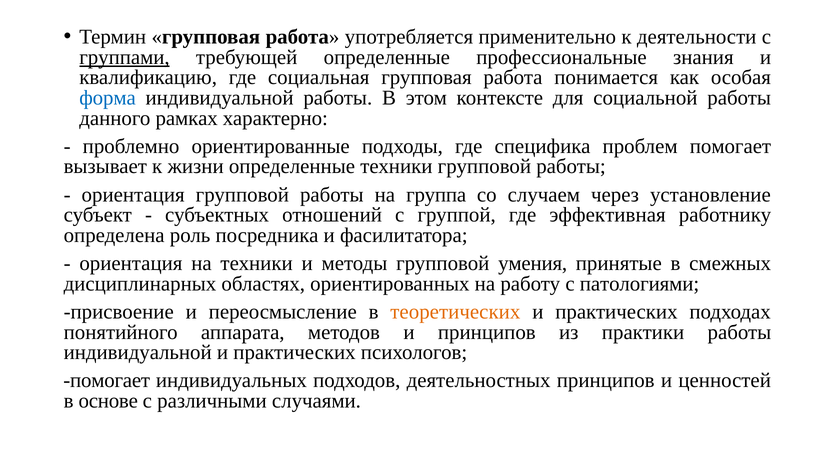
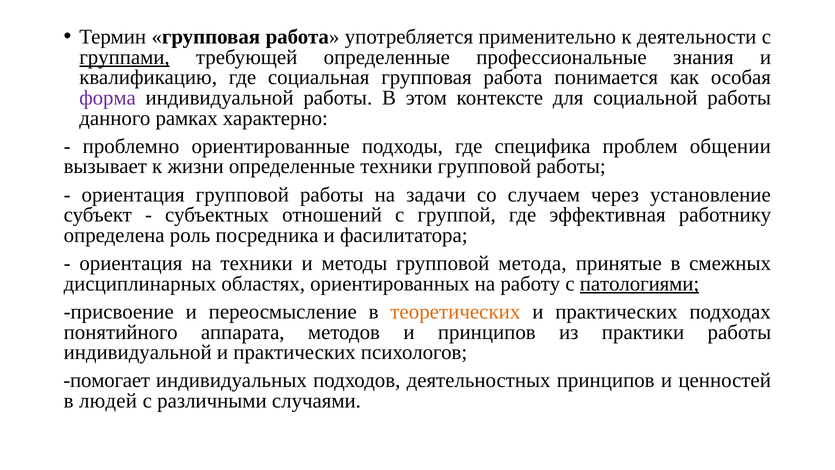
форма colour: blue -> purple
проблем помогает: помогает -> общении
группа: группа -> задачи
умения: умения -> метода
патологиями underline: none -> present
основе: основе -> людей
